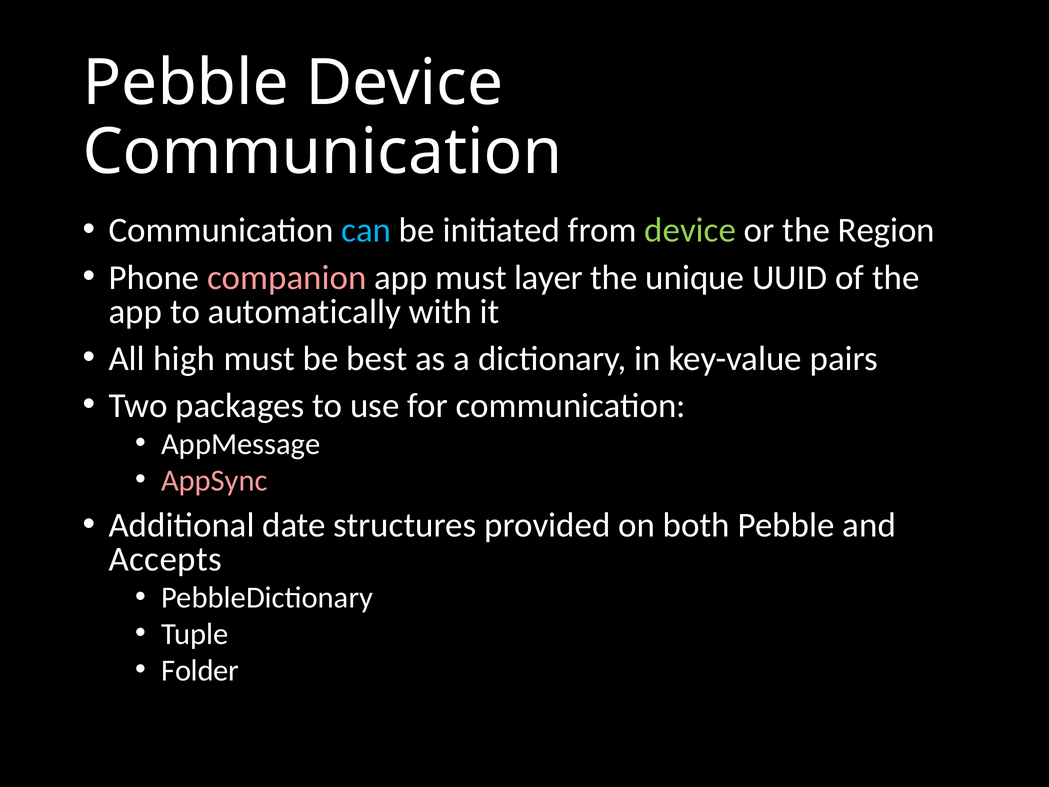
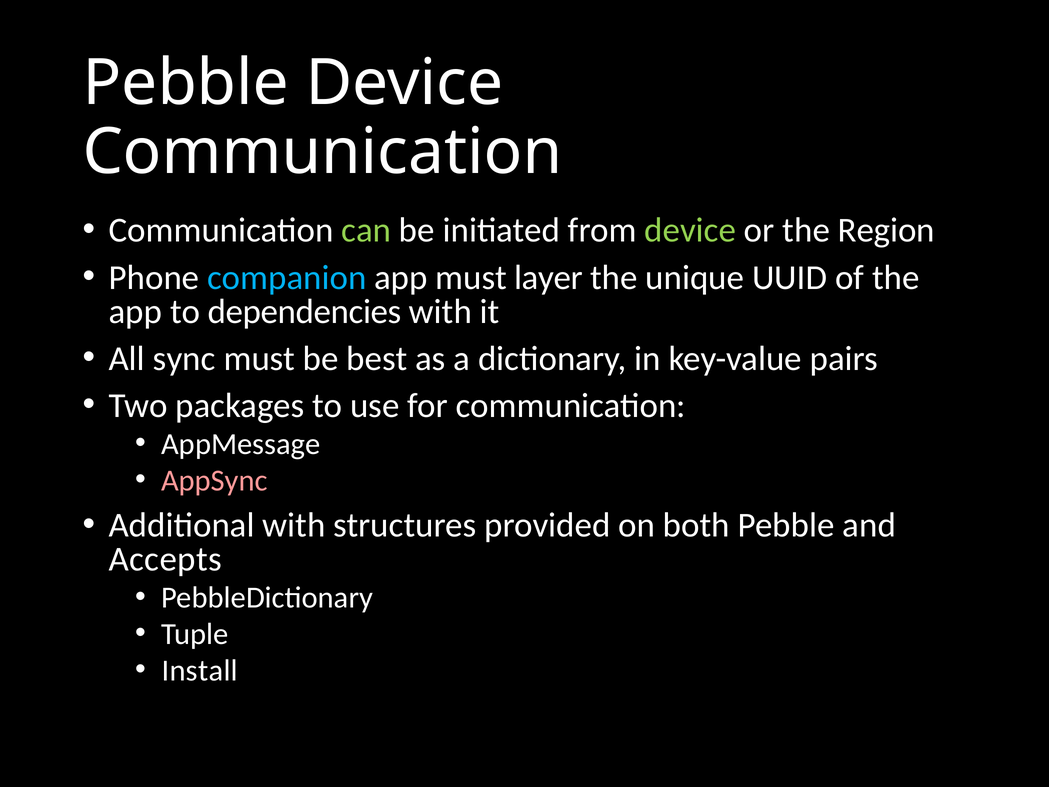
can colour: light blue -> light green
companion colour: pink -> light blue
automatically: automatically -> dependencies
high: high -> sync
Additional date: date -> with
Folder: Folder -> Install
